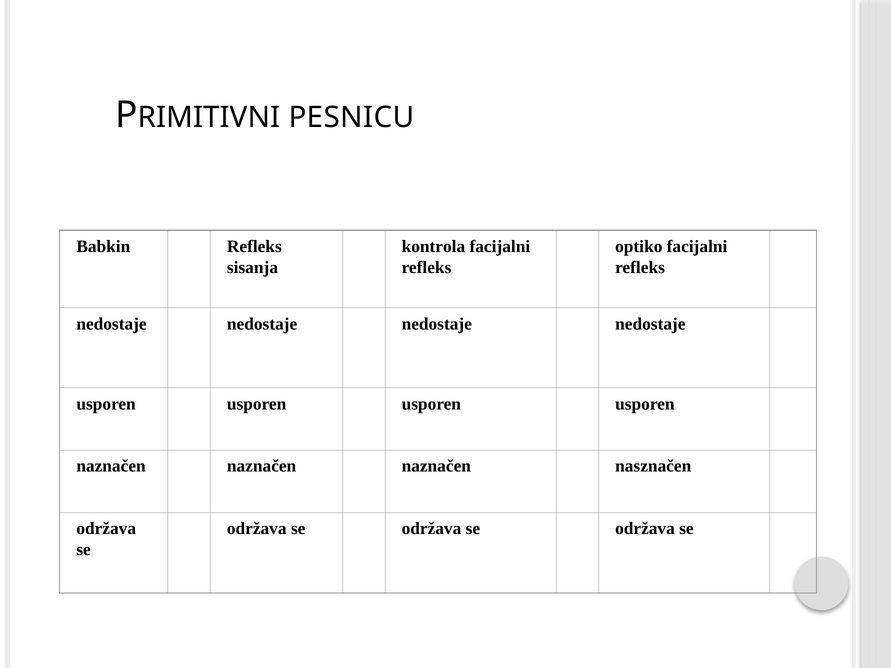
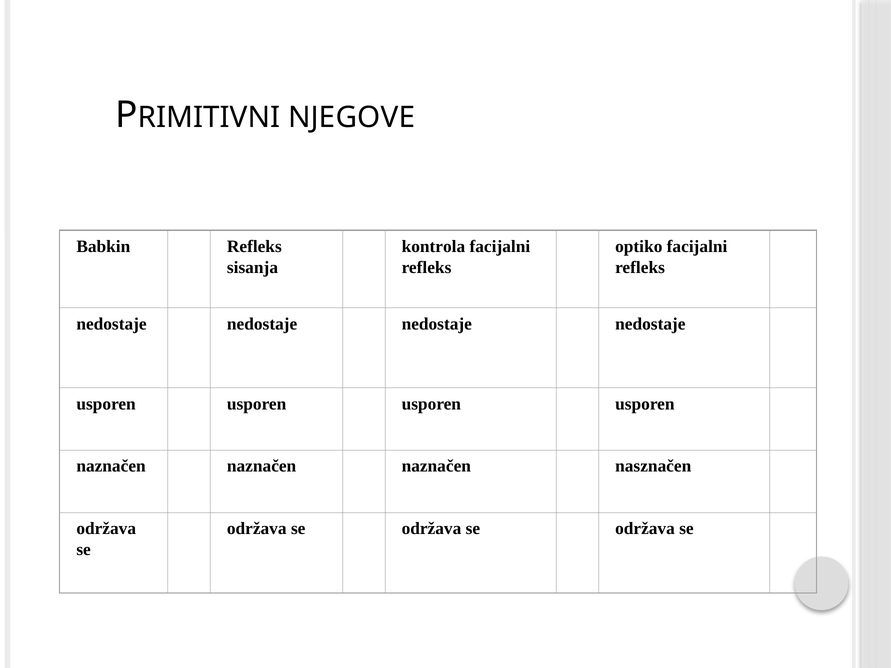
PESNICU: PESNICU -> NJEGOVE
